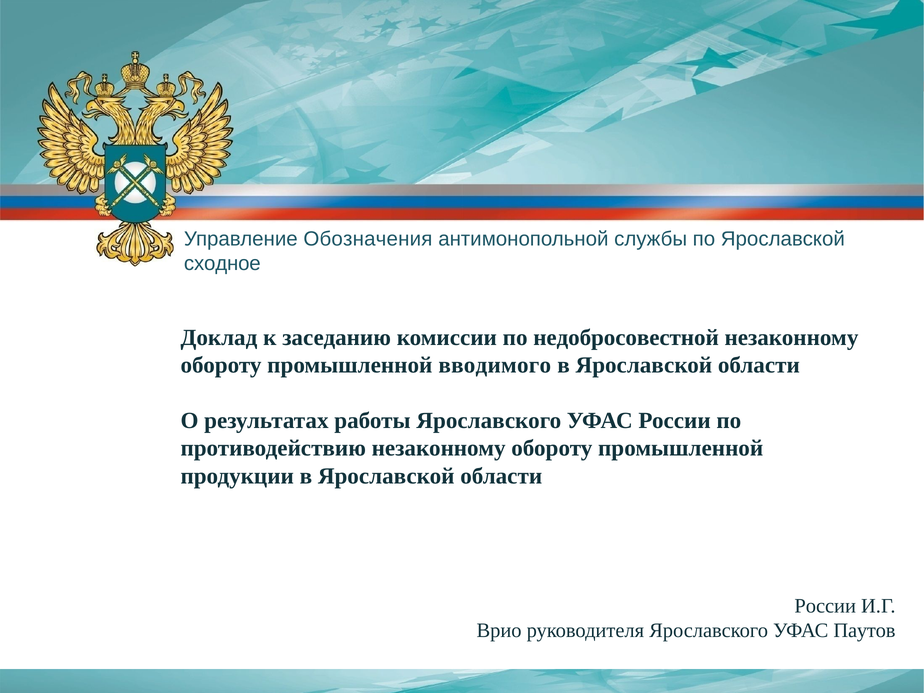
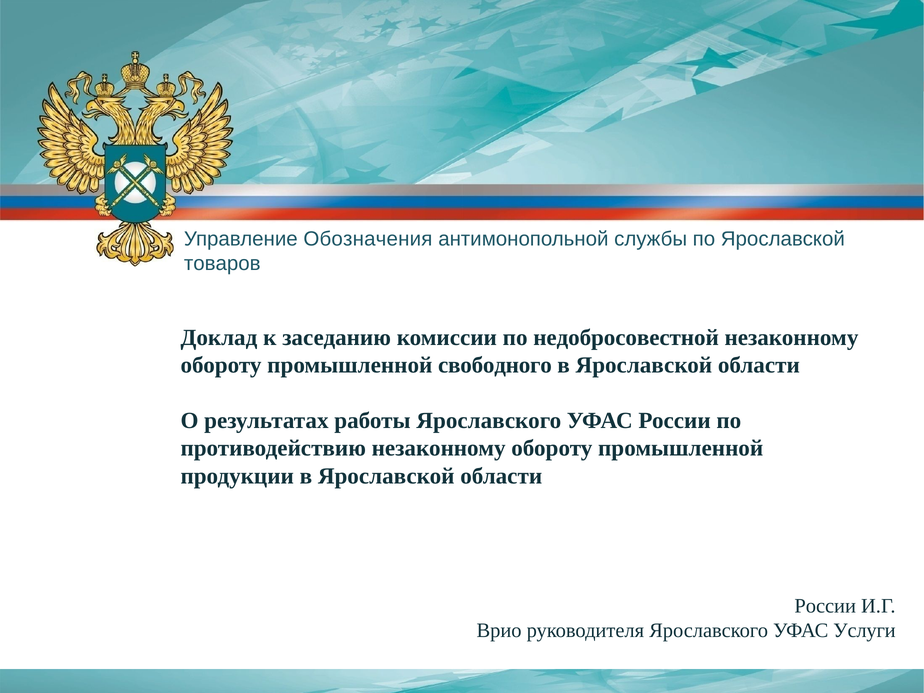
сходное: сходное -> товаров
вводимого: вводимого -> свободного
Паутов: Паутов -> Услуги
